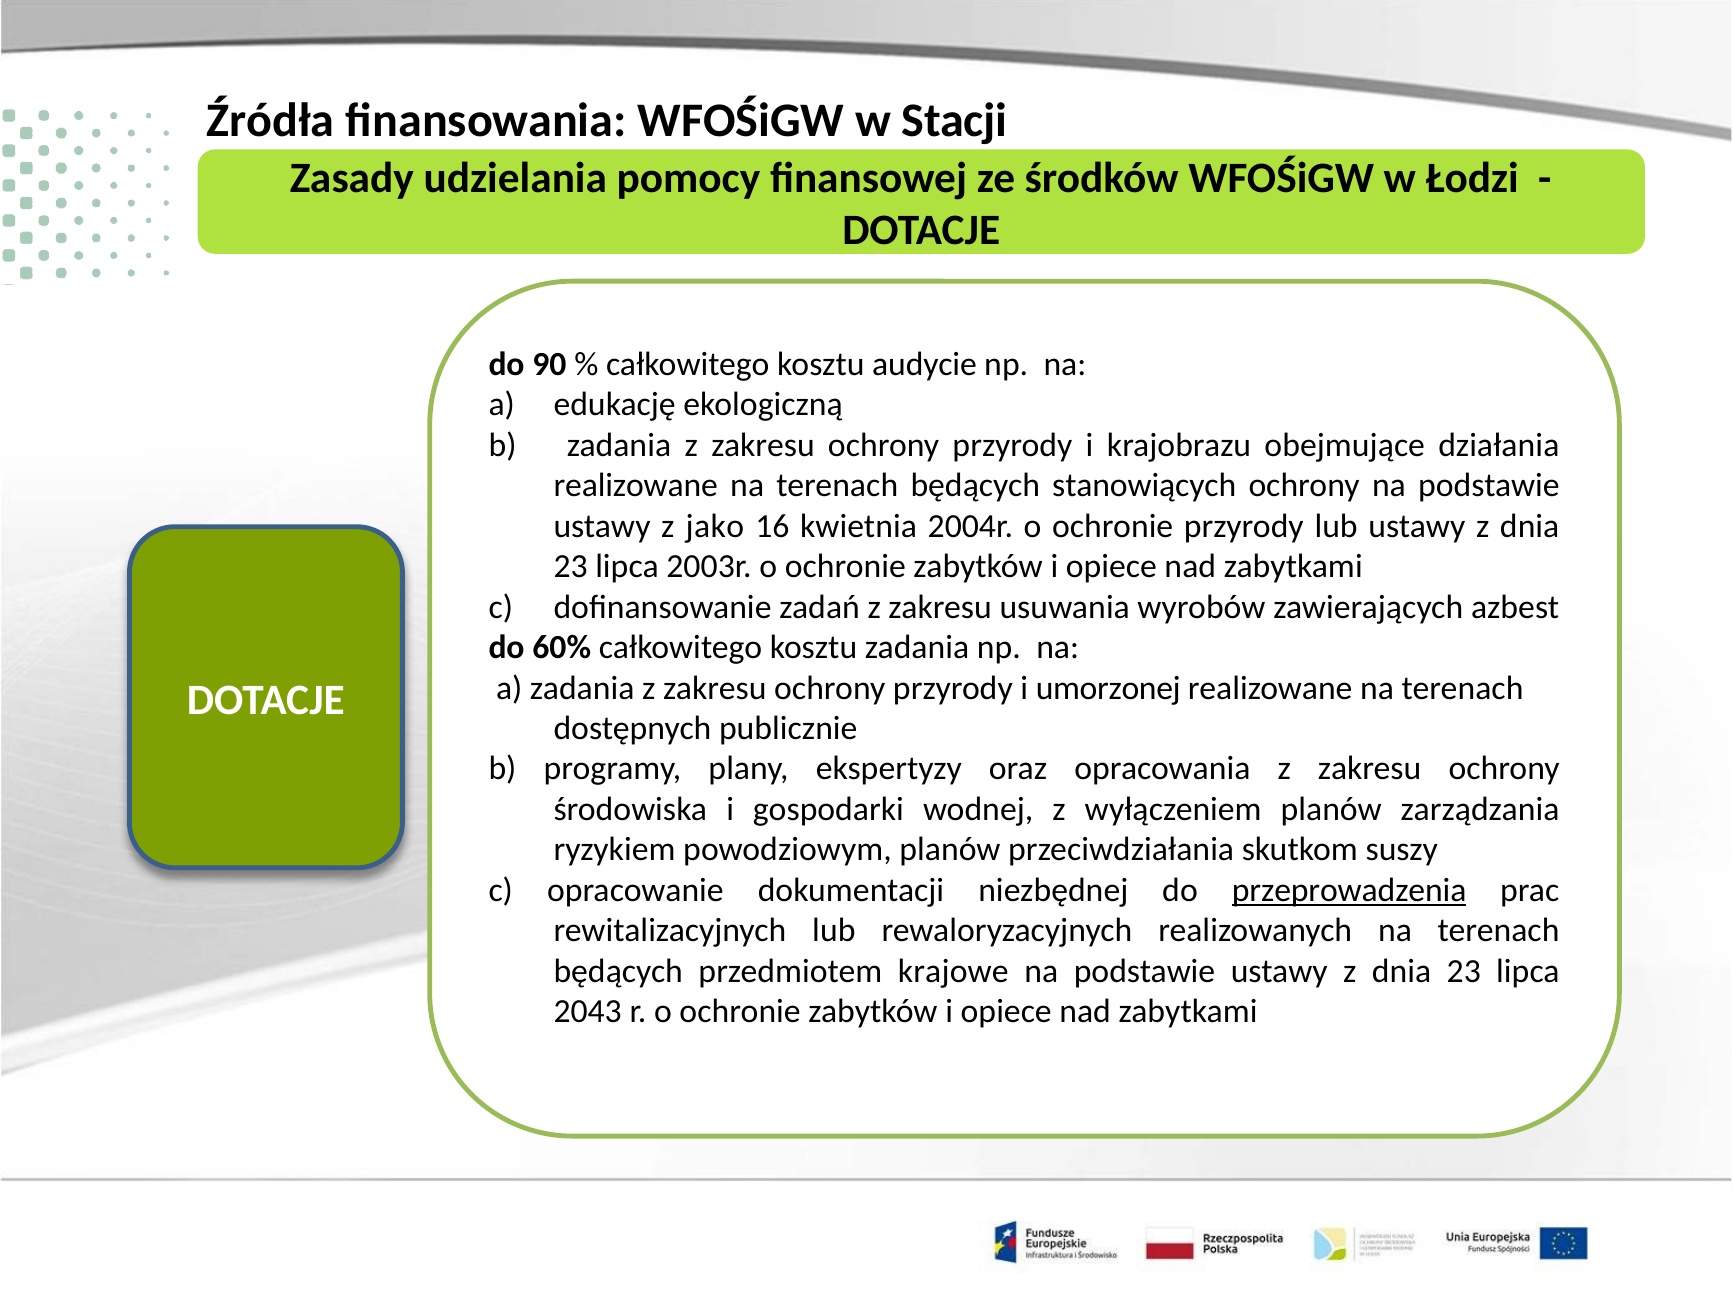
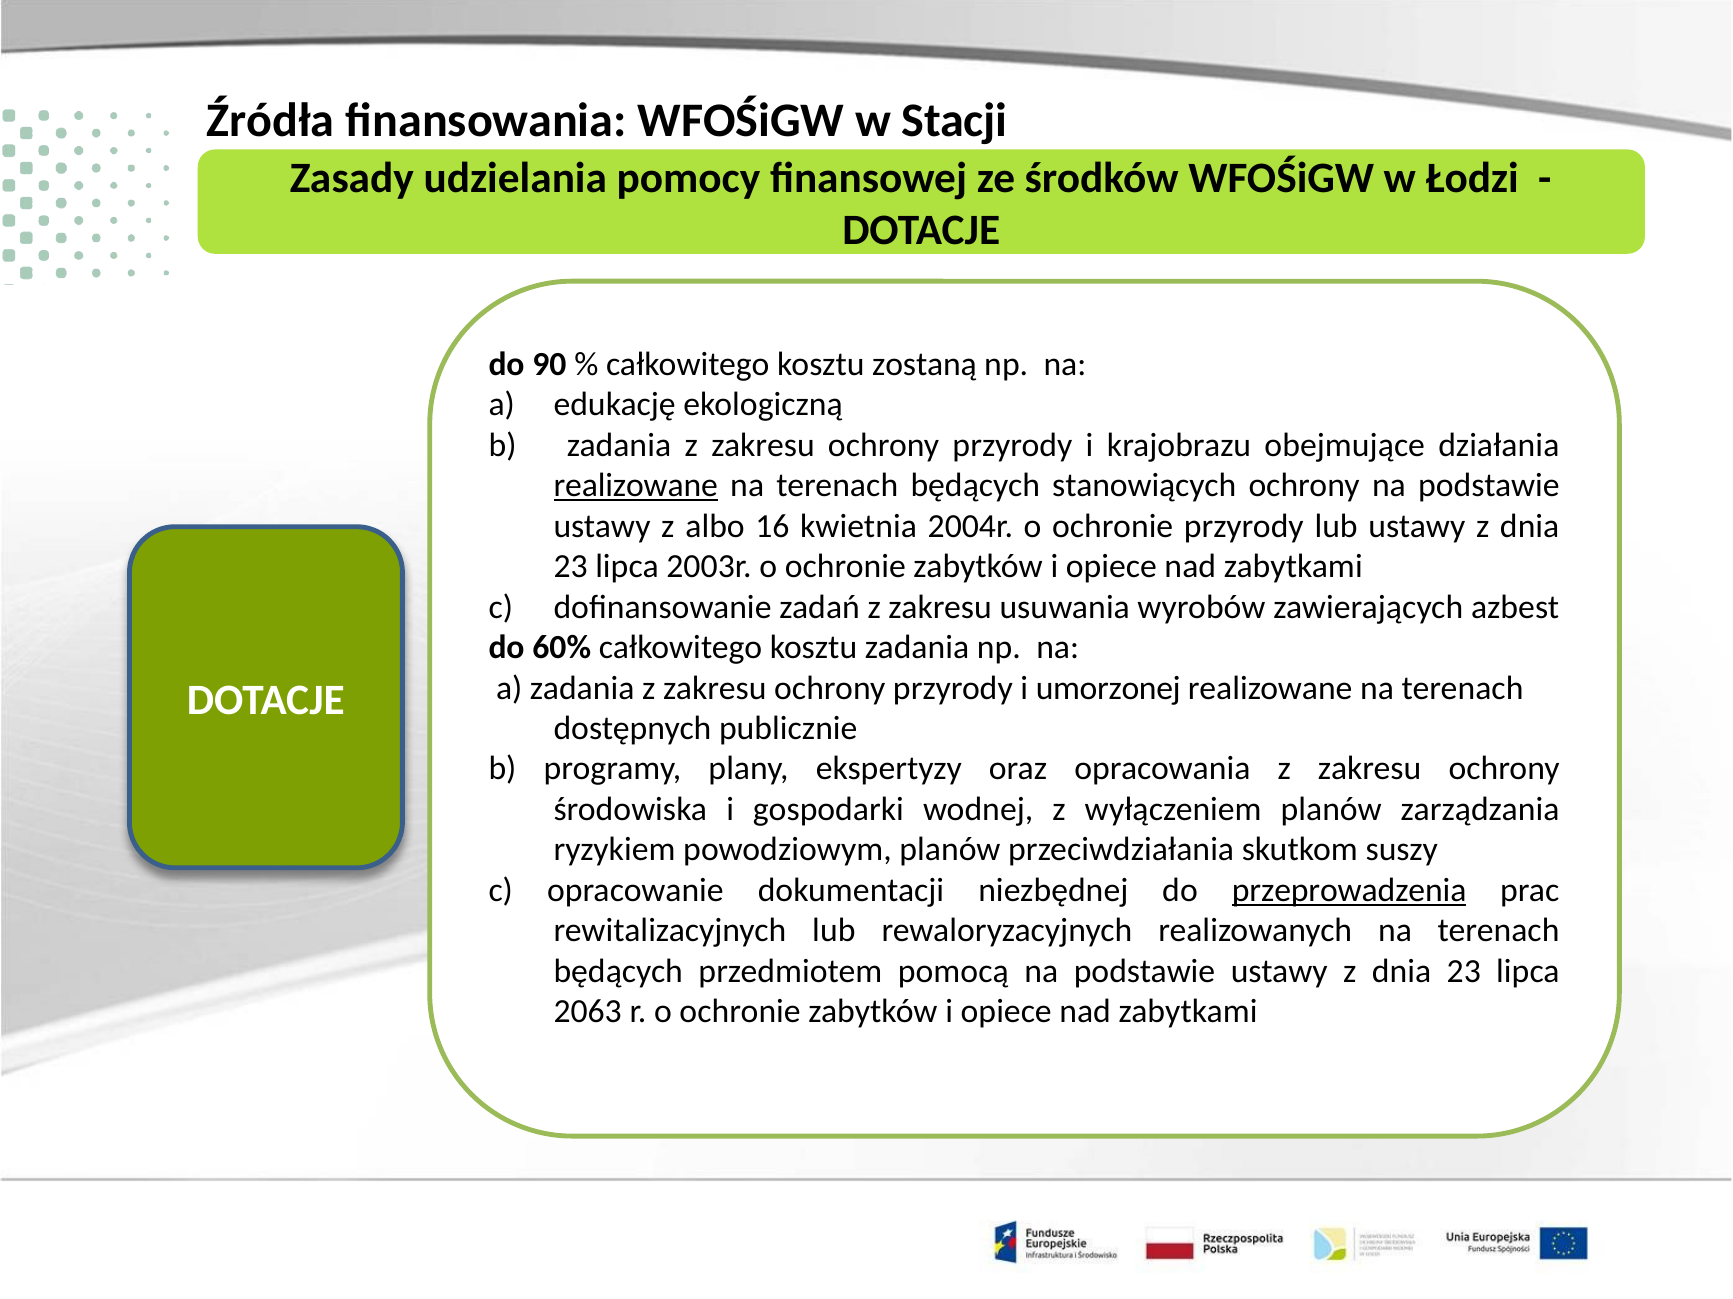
audycie: audycie -> zostaną
realizowane at (636, 486) underline: none -> present
jako: jako -> albo
krajowe: krajowe -> pomocą
2043: 2043 -> 2063
